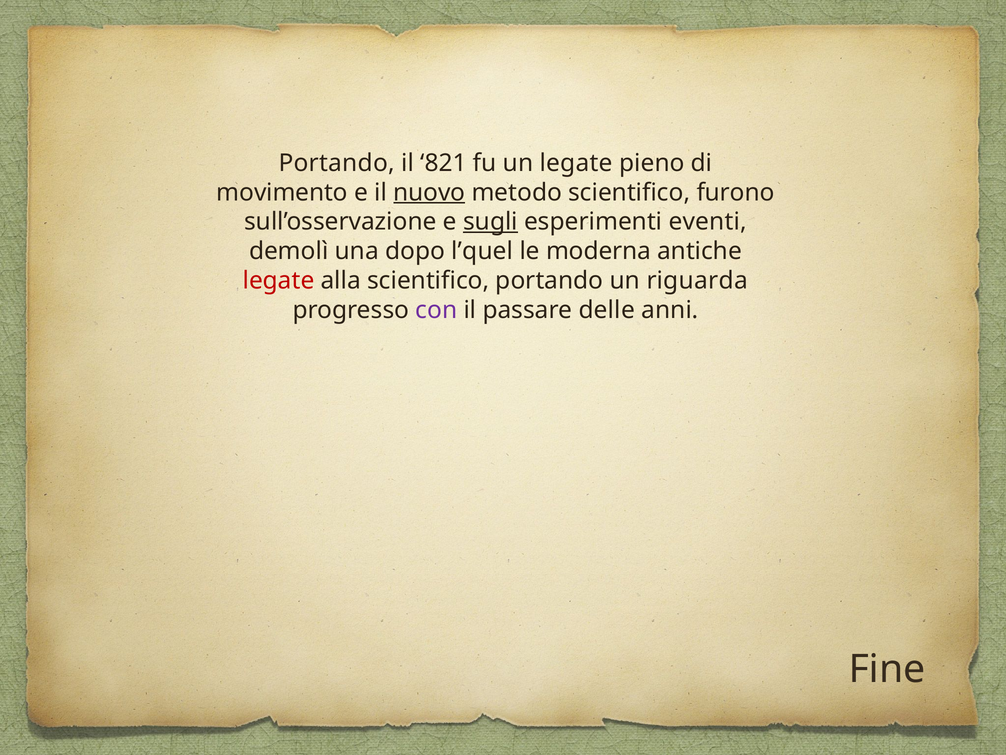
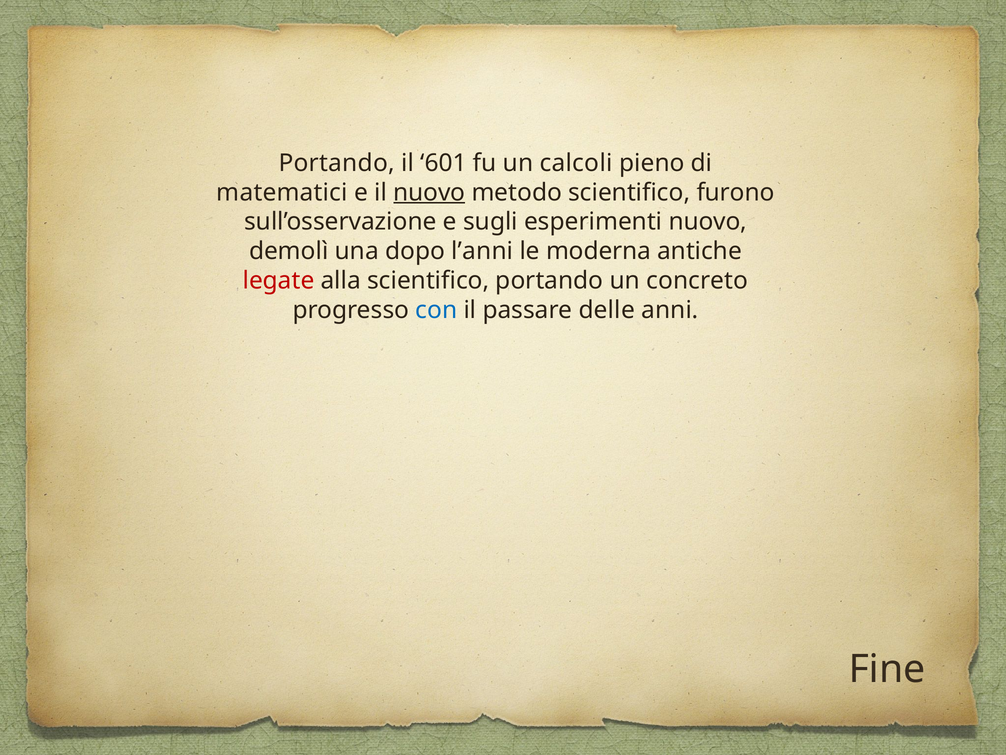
821: 821 -> 601
un legate: legate -> calcoli
movimento: movimento -> matematici
sugli underline: present -> none
esperimenti eventi: eventi -> nuovo
l’quel: l’quel -> l’anni
riguarda: riguarda -> concreto
con colour: purple -> blue
